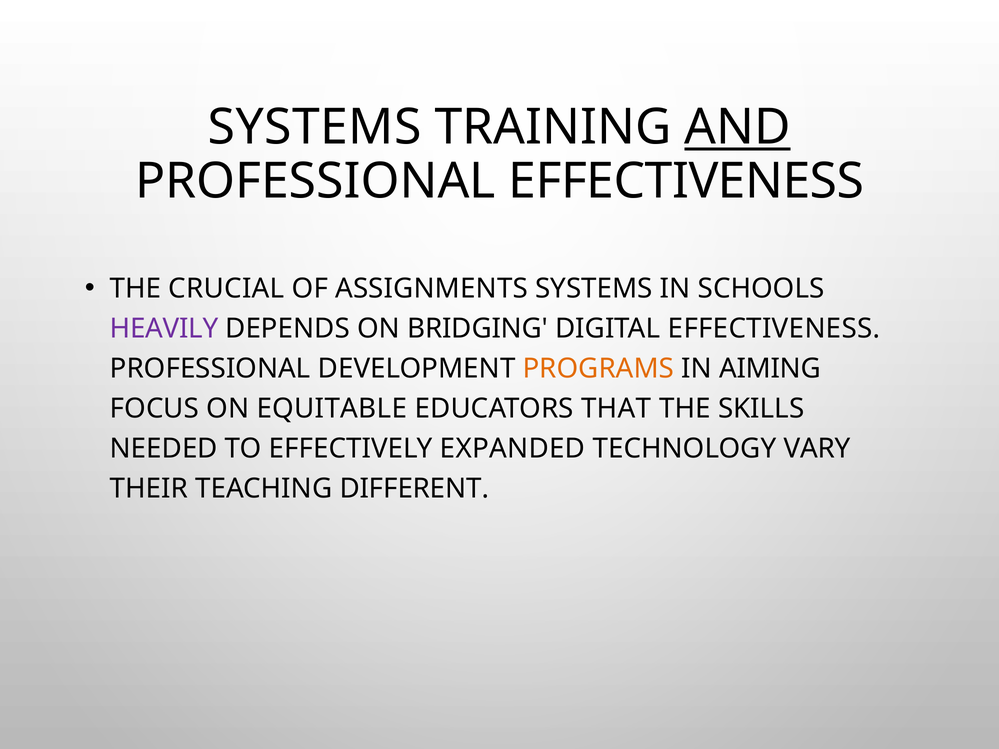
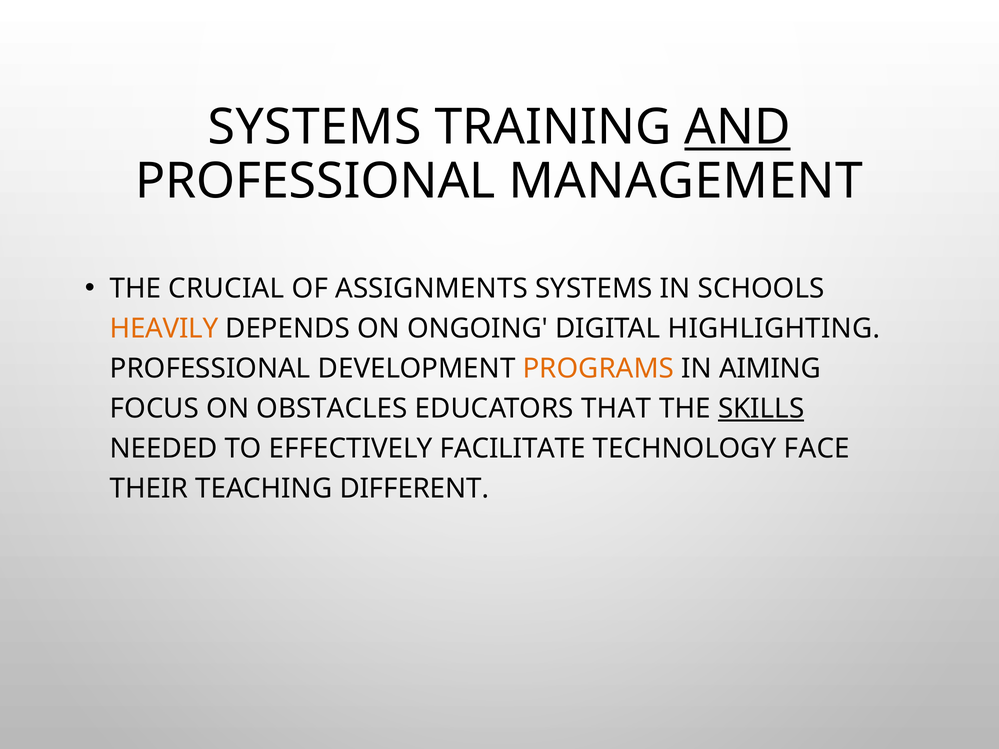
PROFESSIONAL EFFECTIVENESS: EFFECTIVENESS -> MANAGEMENT
HEAVILY colour: purple -> orange
BRIDGING: BRIDGING -> ONGOING
DIGITAL EFFECTIVENESS: EFFECTIVENESS -> HIGHLIGHTING
EQUITABLE: EQUITABLE -> OBSTACLES
SKILLS underline: none -> present
EXPANDED: EXPANDED -> FACILITATE
VARY: VARY -> FACE
